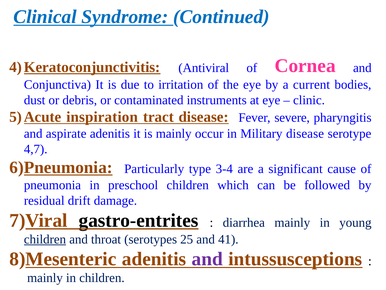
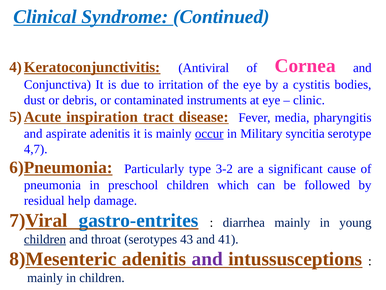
current: current -> cystitis
severe: severe -> media
occur underline: none -> present
Military disease: disease -> syncitia
3-4: 3-4 -> 3-2
drift: drift -> help
gastro-entrites colour: black -> blue
25: 25 -> 43
